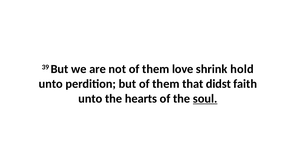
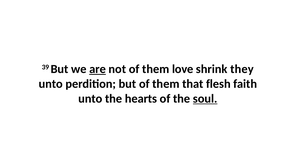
are underline: none -> present
hold: hold -> they
didst: didst -> flesh
